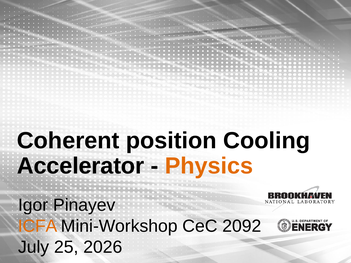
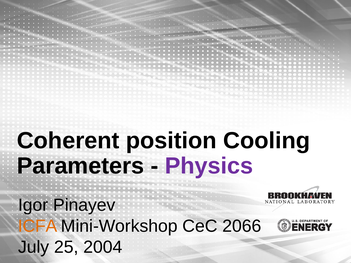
Accelerator: Accelerator -> Parameters
Physics colour: orange -> purple
2092: 2092 -> 2066
2026: 2026 -> 2004
